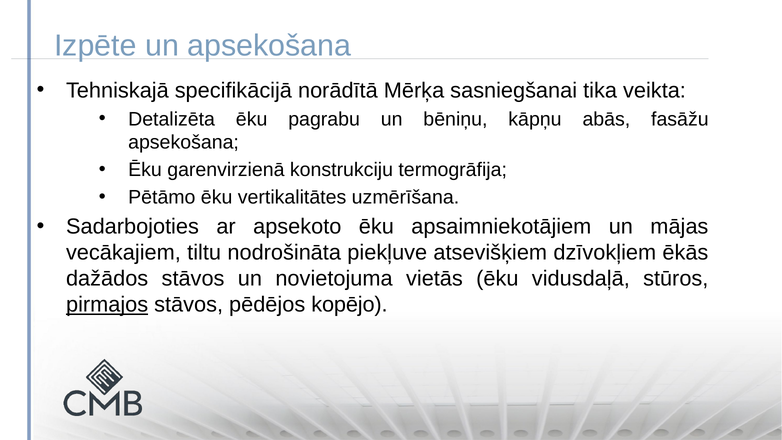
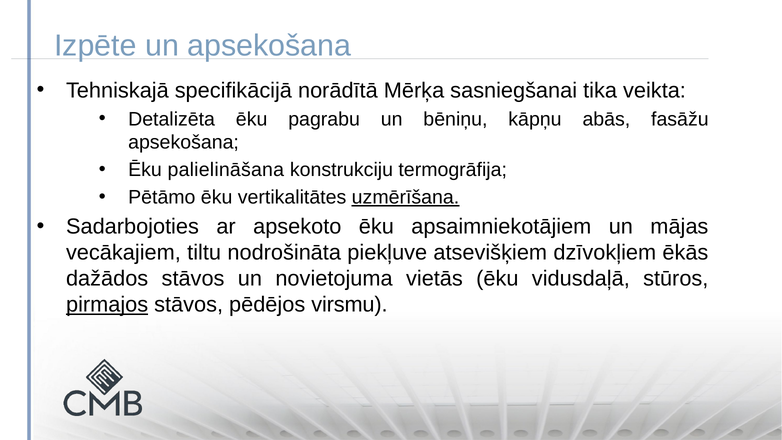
garenvirzienā: garenvirzienā -> palielināšana
uzmērīšana underline: none -> present
kopējo: kopējo -> virsmu
